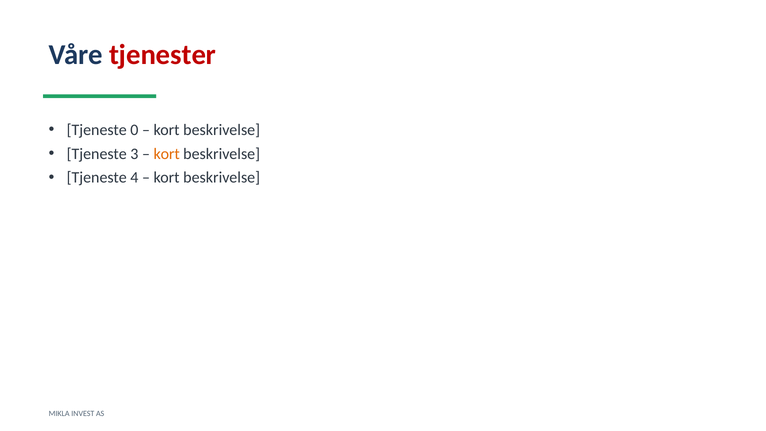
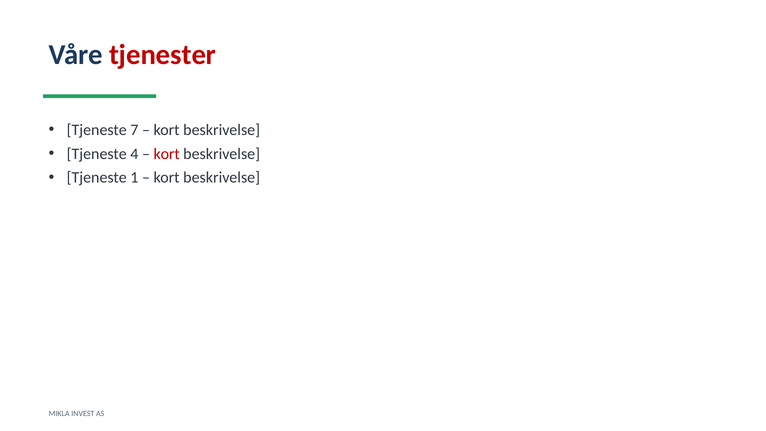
0: 0 -> 7
3: 3 -> 4
kort at (167, 154) colour: orange -> red
4: 4 -> 1
